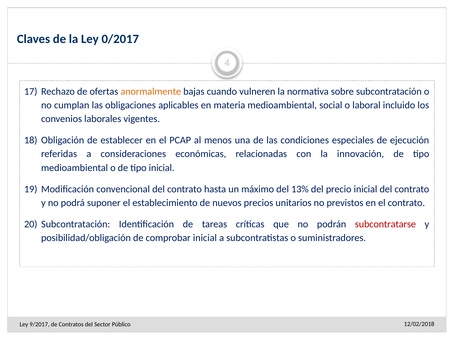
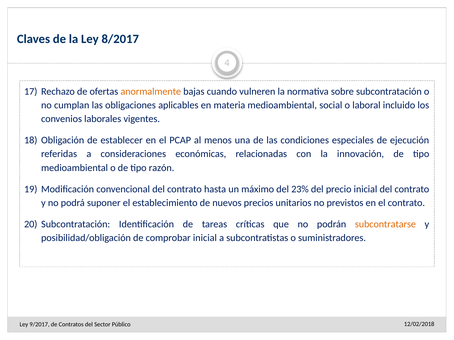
0/2017: 0/2017 -> 8/2017
tipo inicial: inicial -> razón
13%: 13% -> 23%
subcontratarse colour: red -> orange
